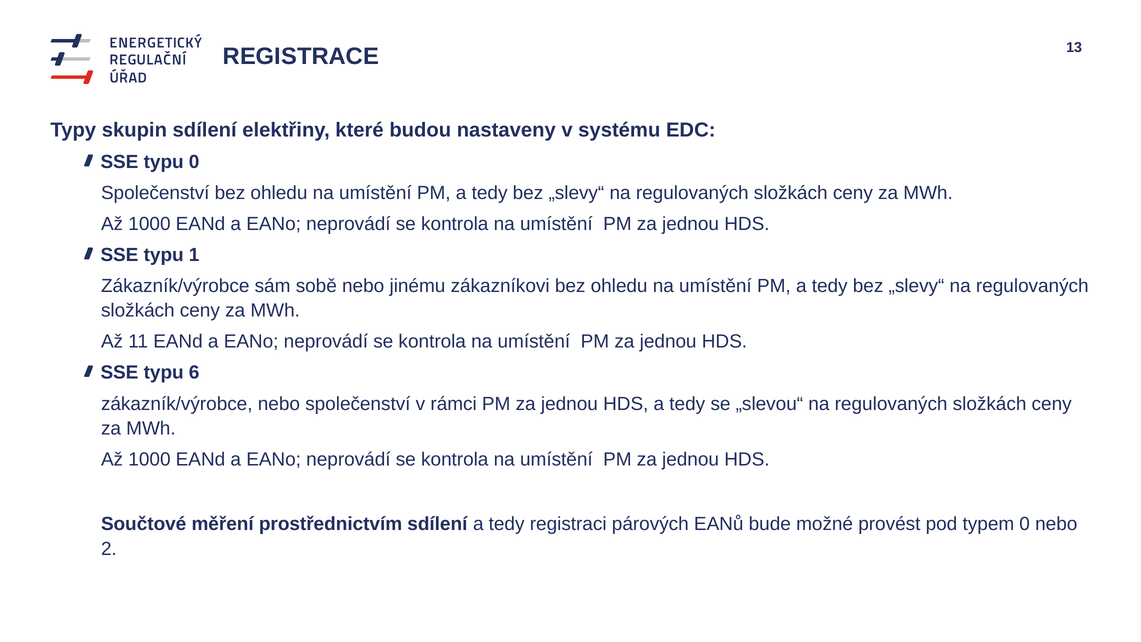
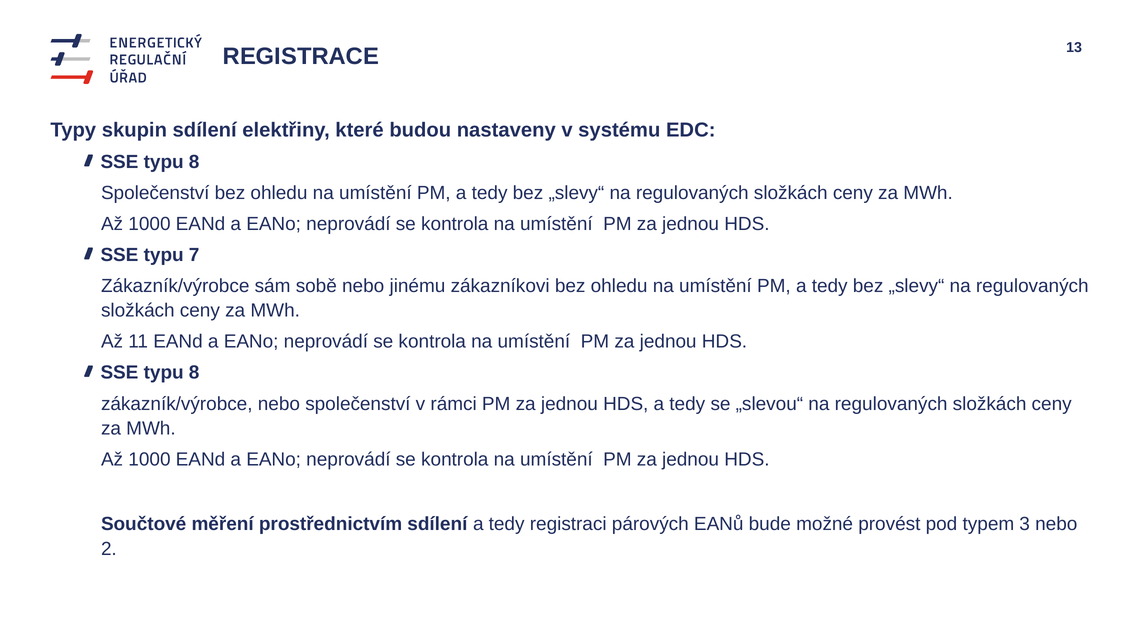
0 at (194, 162): 0 -> 8
1: 1 -> 7
6 at (194, 373): 6 -> 8
typem 0: 0 -> 3
